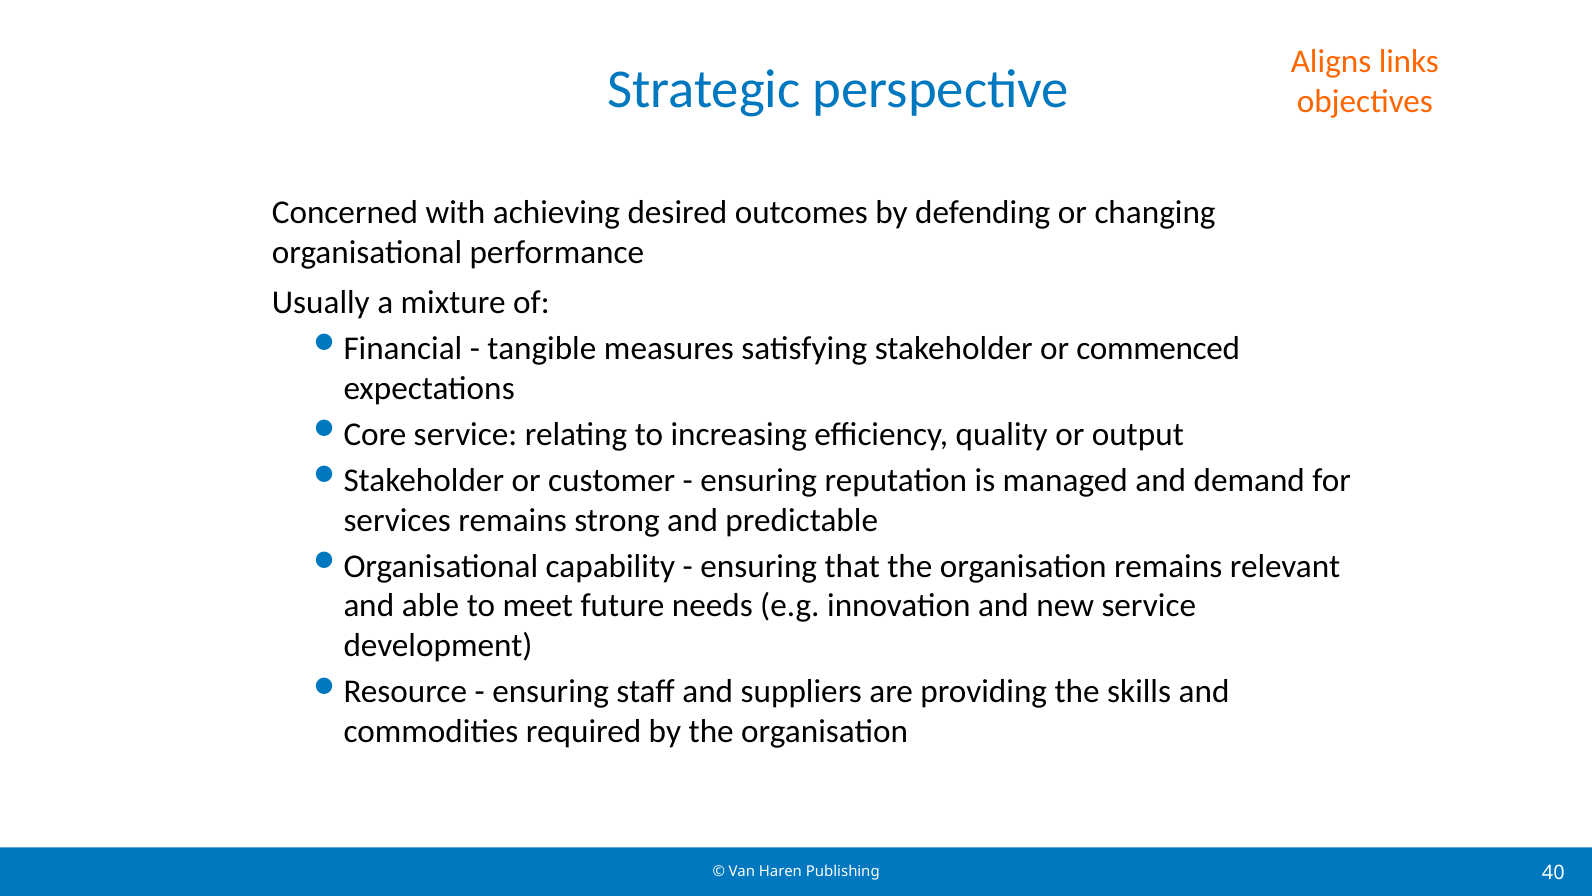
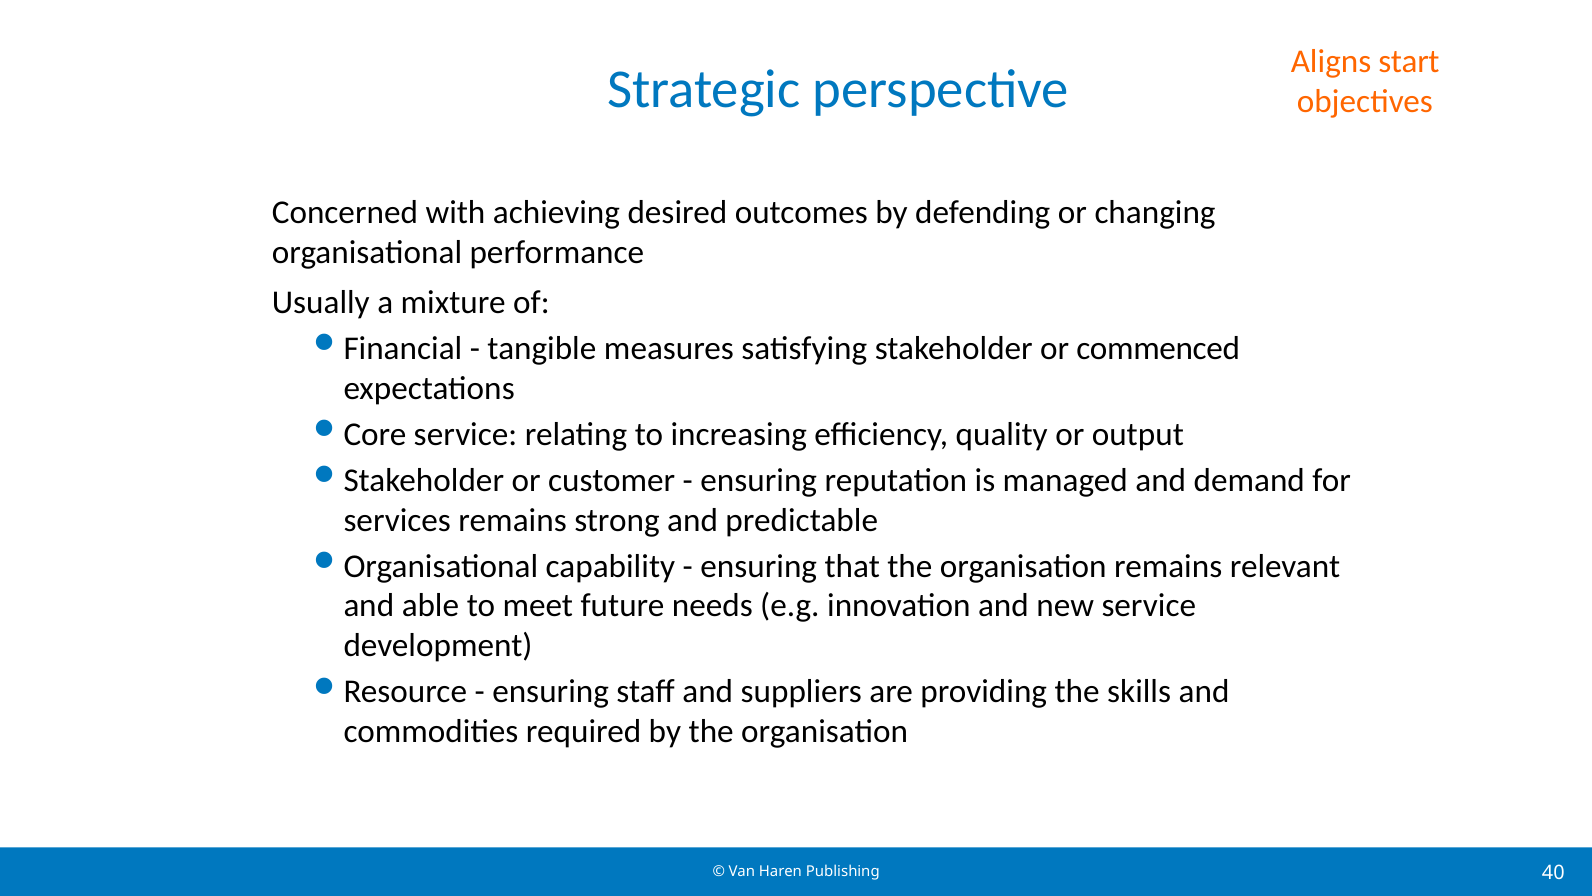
links: links -> start
